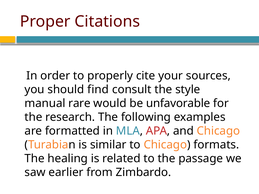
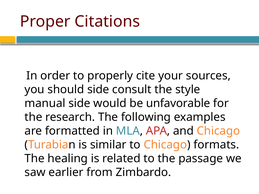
should find: find -> side
manual rare: rare -> side
